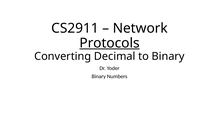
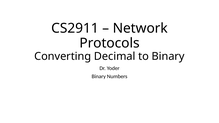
Protocols underline: present -> none
